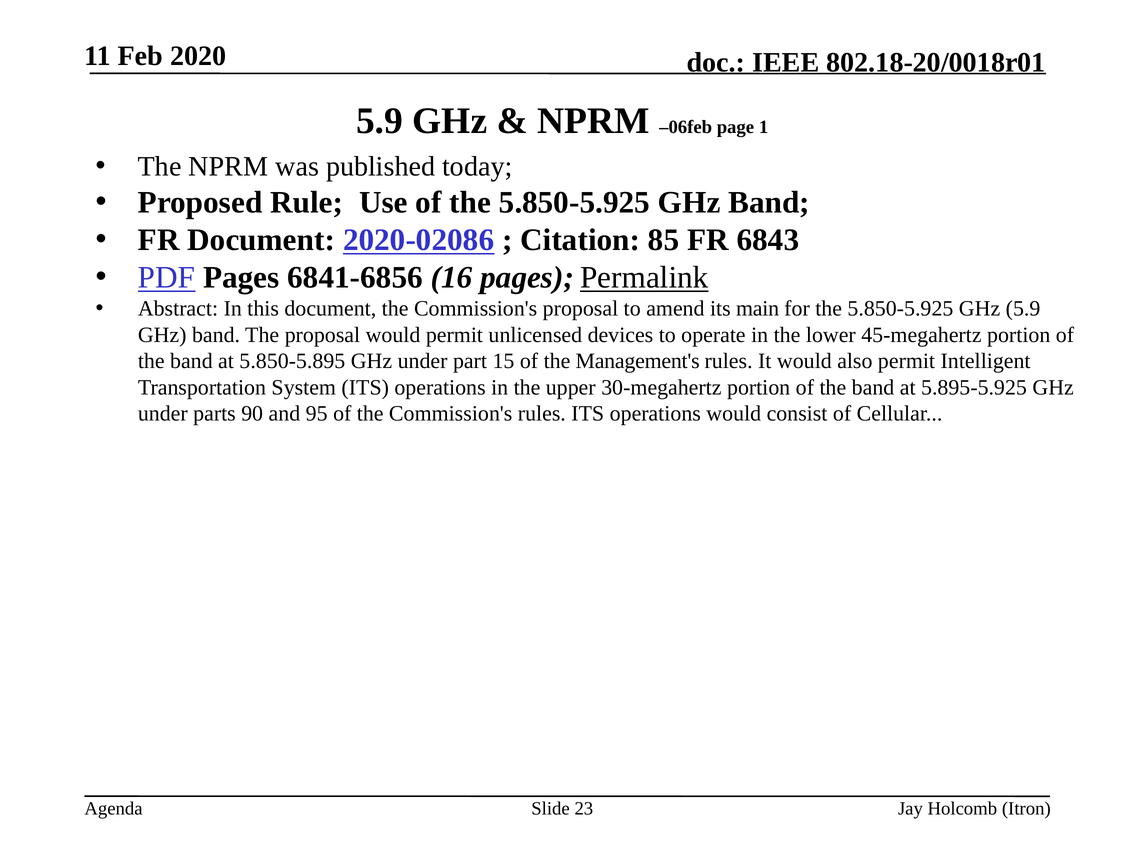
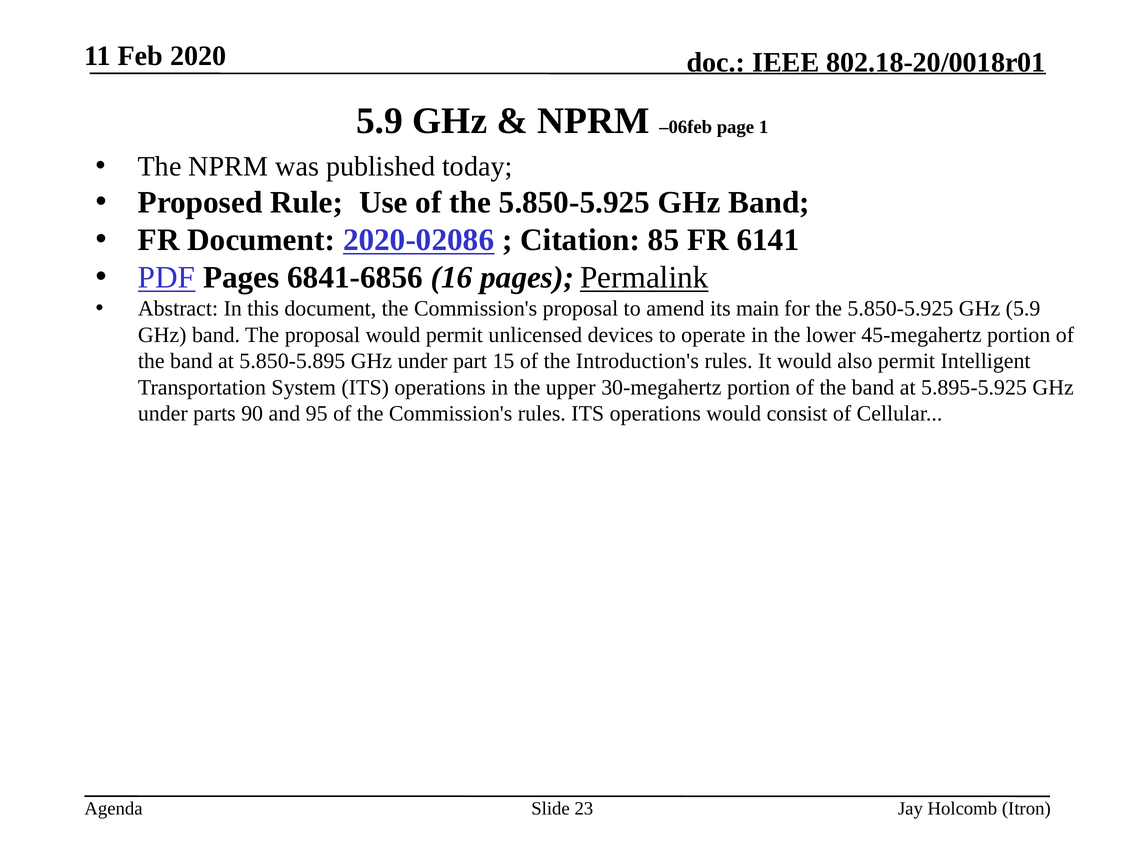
6843: 6843 -> 6141
Management's: Management's -> Introduction's
